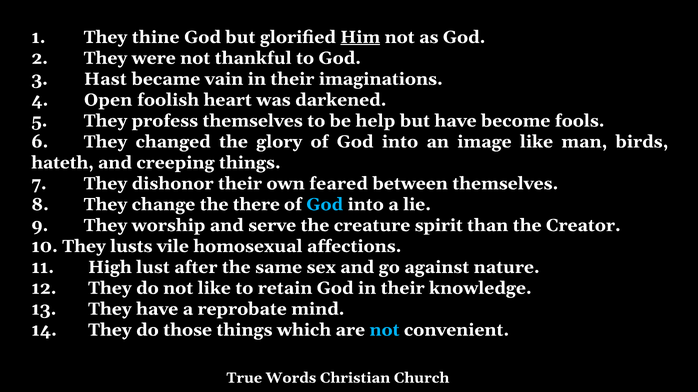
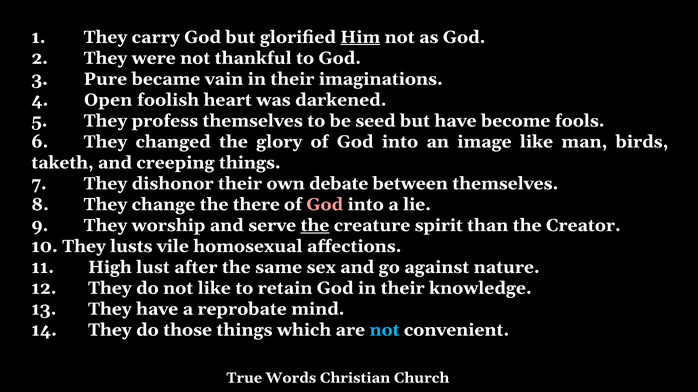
thine: thine -> carry
Hast: Hast -> Pure
help: help -> seed
hateth: hateth -> taketh
feared: feared -> debate
God at (325, 205) colour: light blue -> pink
the at (315, 226) underline: none -> present
